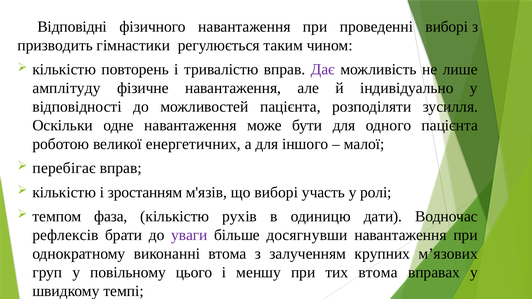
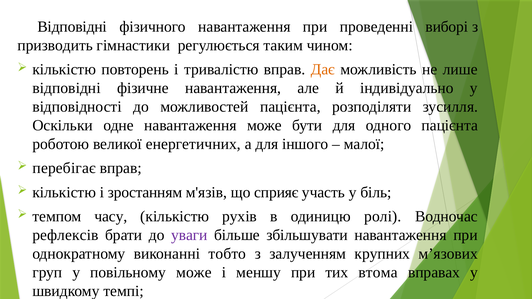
Дає colour: purple -> orange
амплітуду at (66, 88): амплітуду -> відповідні
що виборі: виборі -> сприяє
ролі: ролі -> біль
фаза: фаза -> часу
дати: дати -> ролі
досягнувши: досягнувши -> збільшувати
виконанні втома: втома -> тобто
повільному цього: цього -> може
